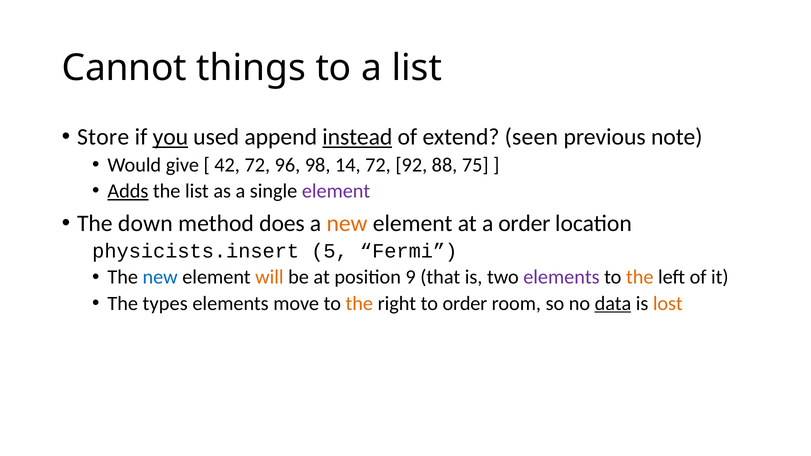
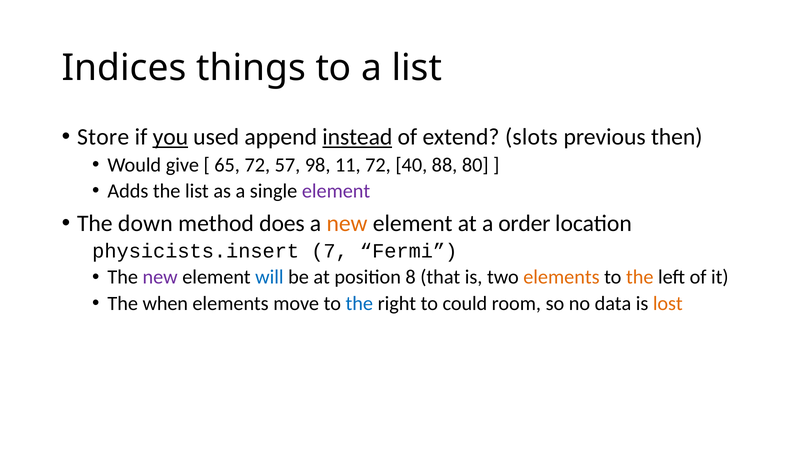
Cannot: Cannot -> Indices
seen: seen -> slots
note: note -> then
42: 42 -> 65
96: 96 -> 57
14: 14 -> 11
92: 92 -> 40
75: 75 -> 80
Adds underline: present -> none
5: 5 -> 7
new at (160, 277) colour: blue -> purple
will colour: orange -> blue
9: 9 -> 8
elements at (561, 277) colour: purple -> orange
types: types -> when
the at (359, 303) colour: orange -> blue
to order: order -> could
data underline: present -> none
